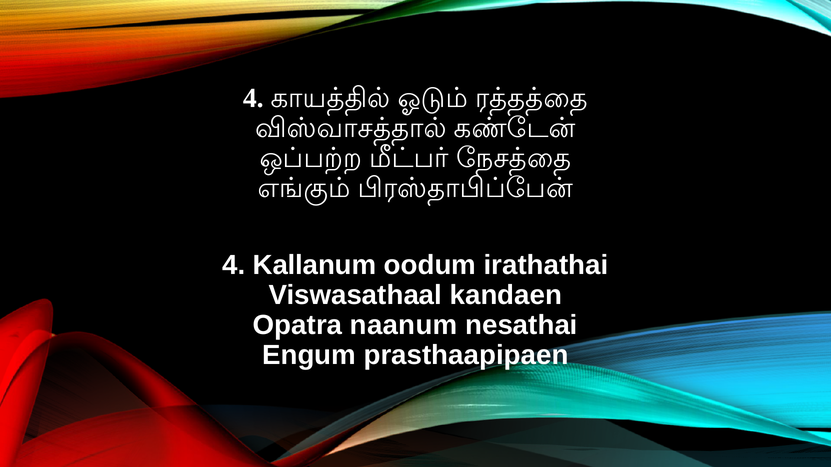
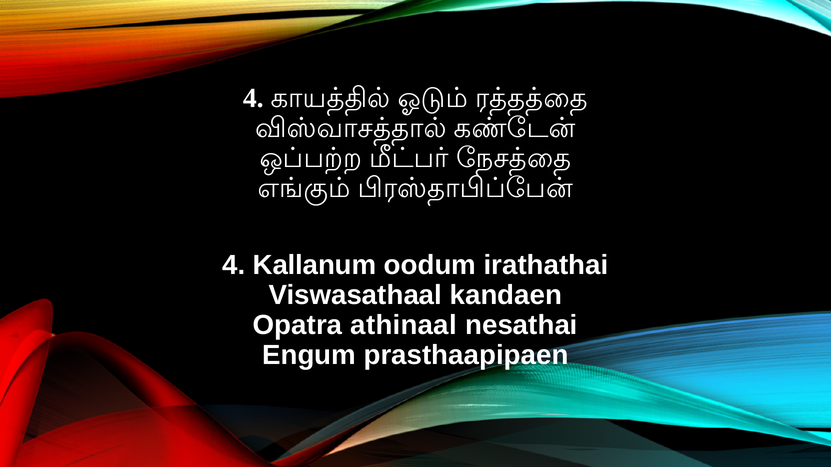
naanum: naanum -> athinaal
